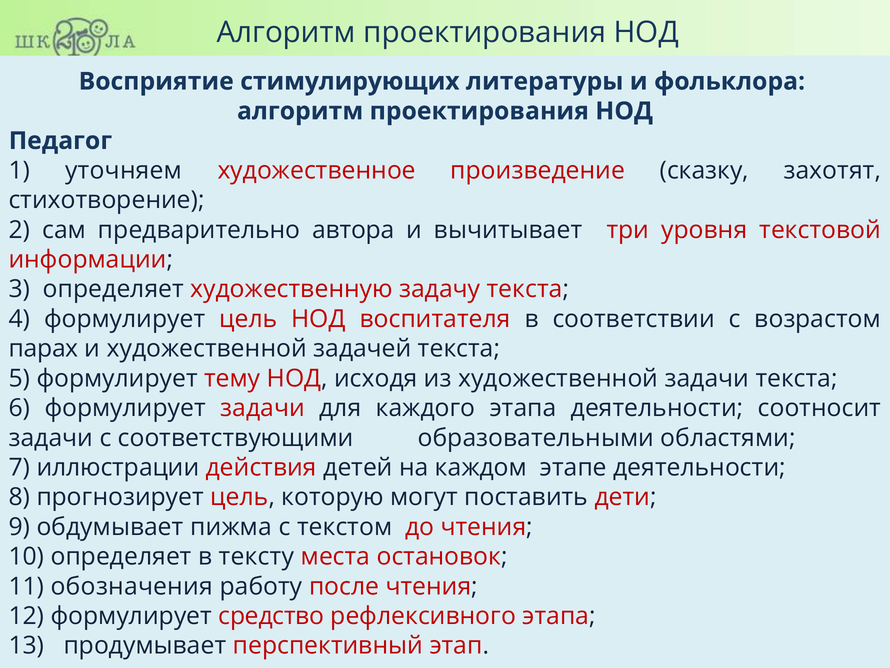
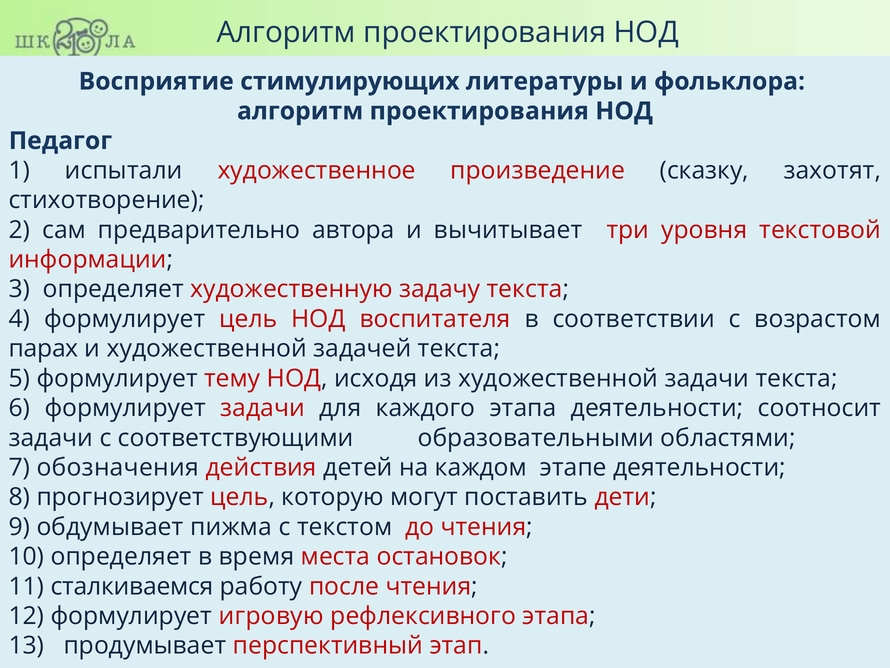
уточняем: уточняем -> испытали
иллюстрации: иллюстрации -> обозначения
тексту: тексту -> время
обозначения: обозначения -> сталкиваемся
средство: средство -> игровую
